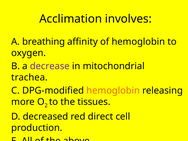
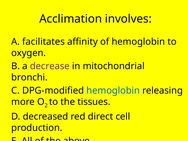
breathing: breathing -> facilitates
trachea: trachea -> bronchi
hemoglobin at (113, 91) colour: orange -> blue
